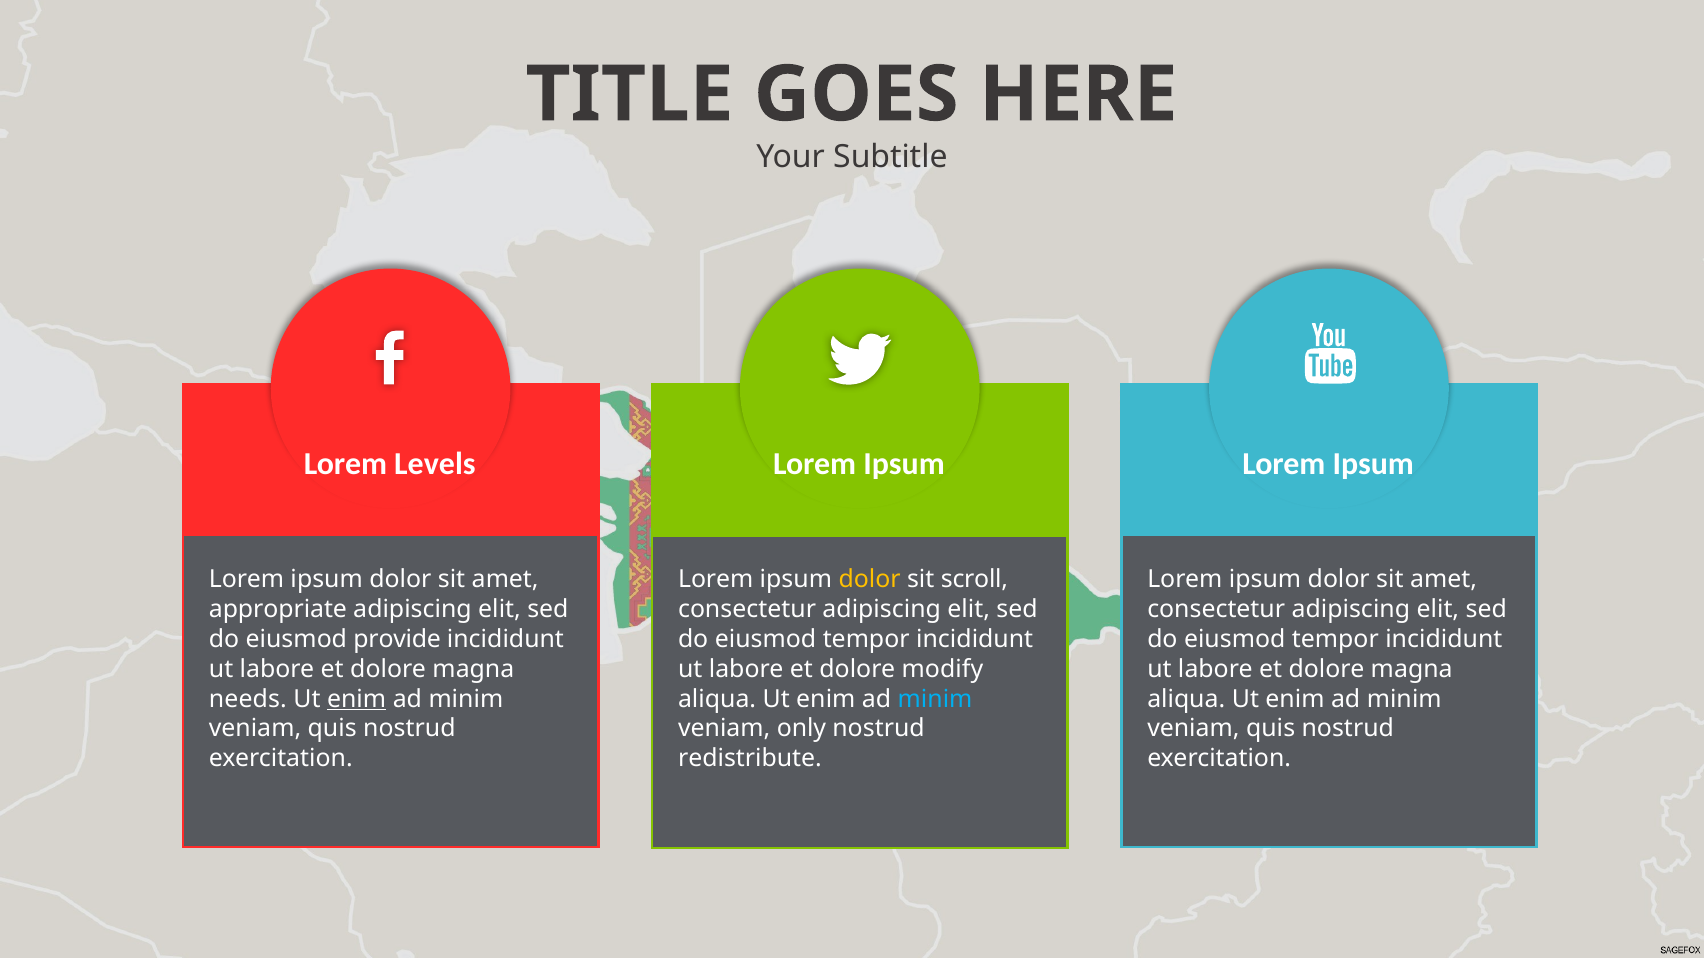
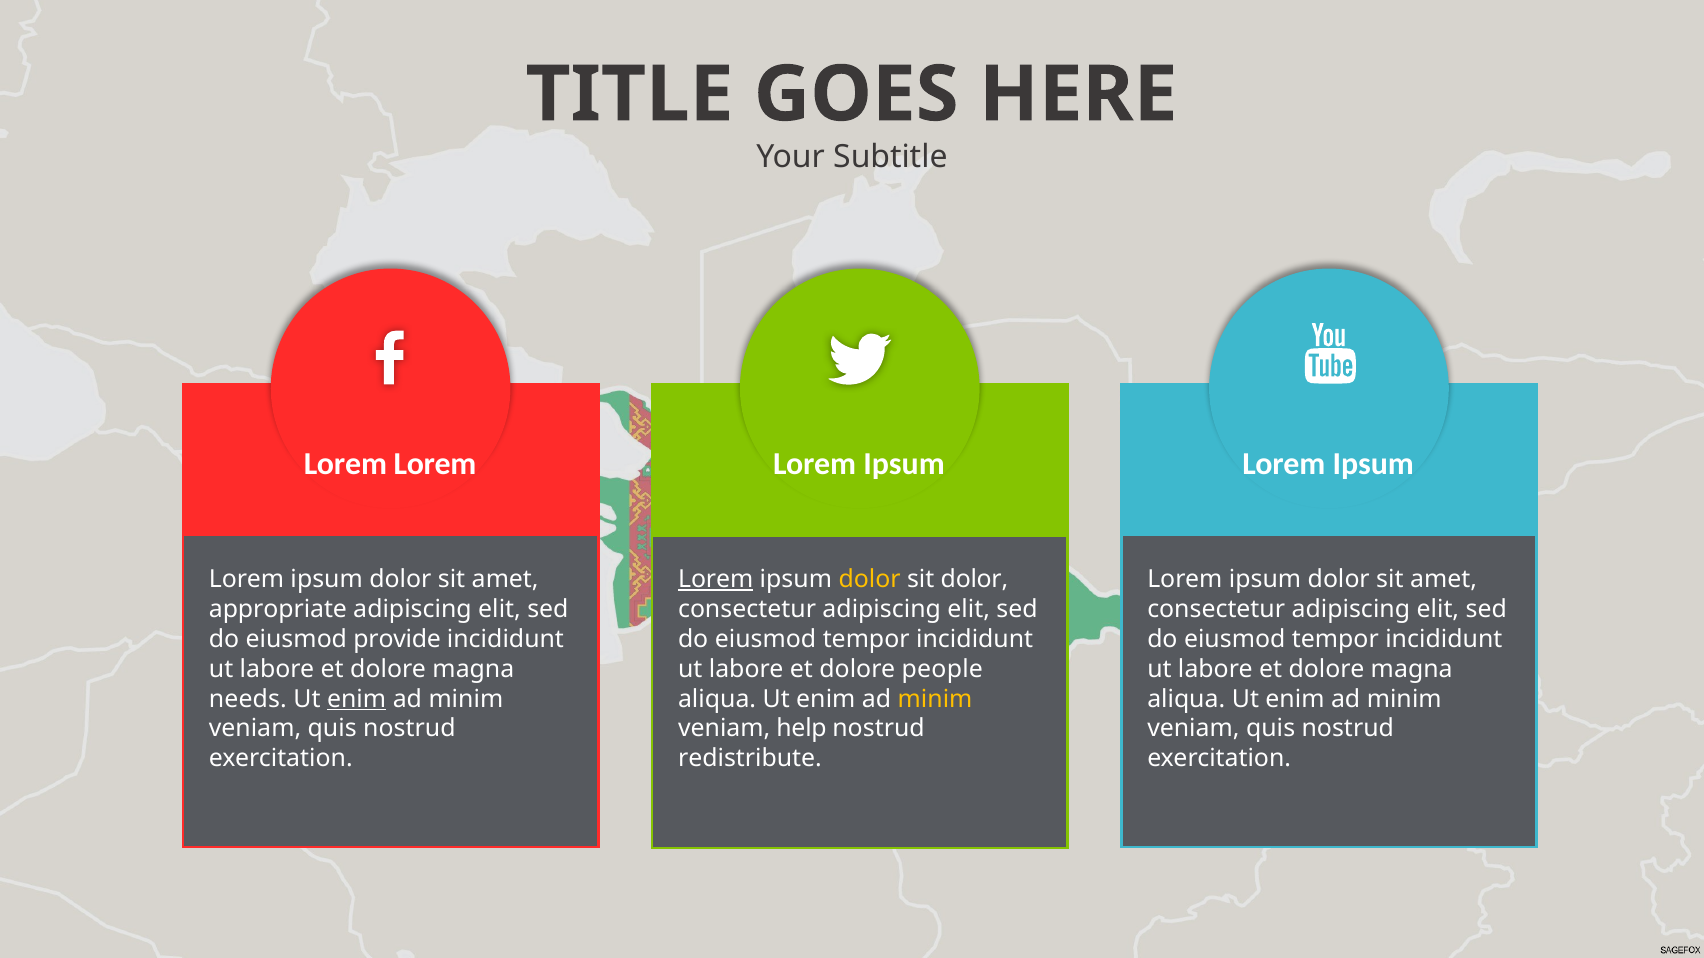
Levels at (435, 464): Levels -> Lorem
Lorem at (716, 580) underline: none -> present
sit scroll: scroll -> dolor
modify: modify -> people
minim at (935, 699) colour: light blue -> yellow
only: only -> help
